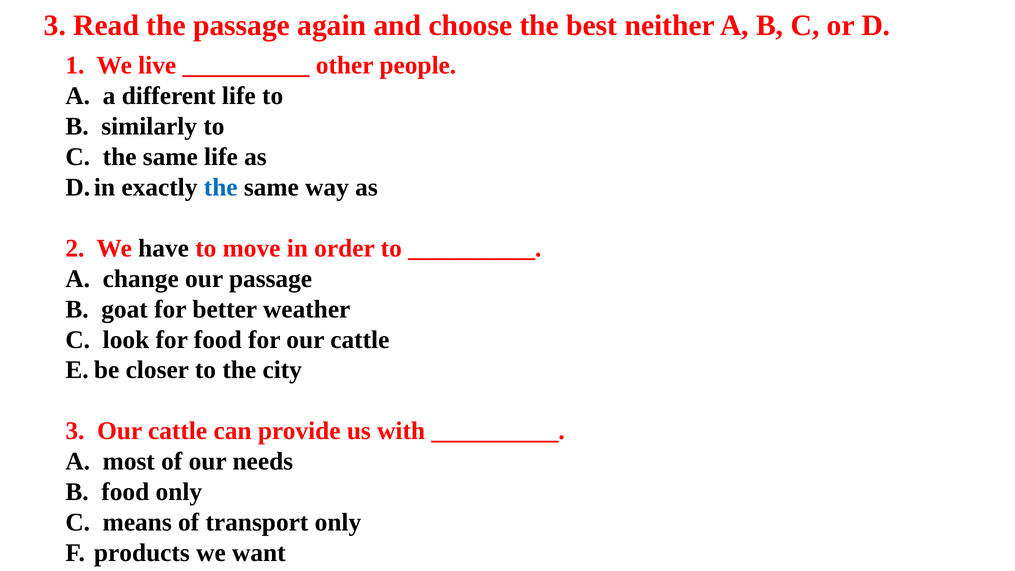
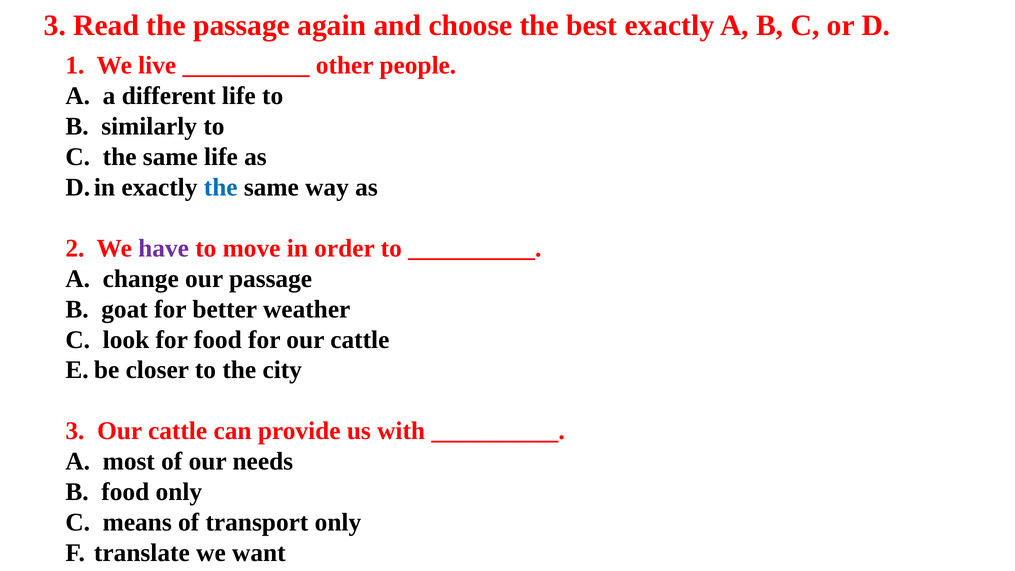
best neither: neither -> exactly
have colour: black -> purple
products: products -> translate
